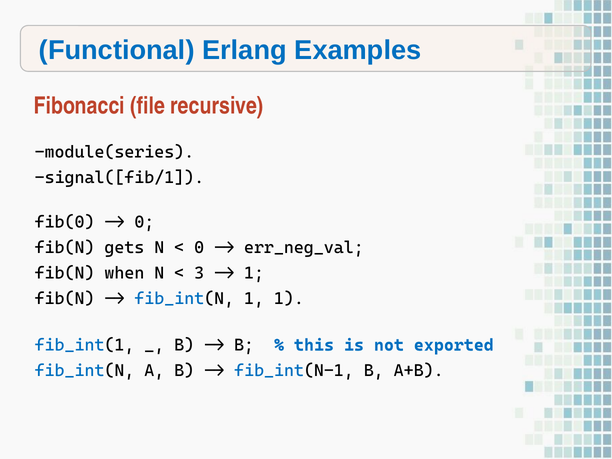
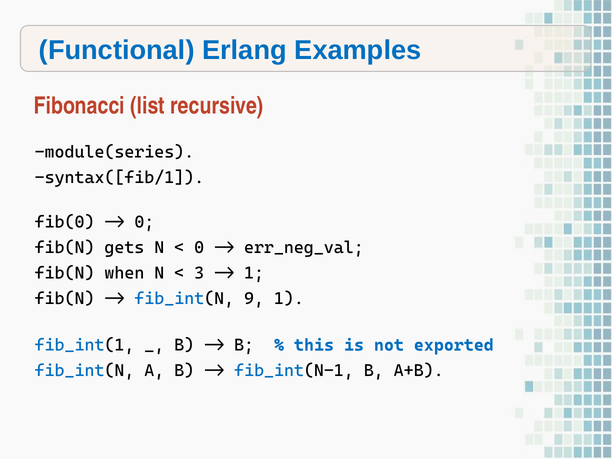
file: file -> list
signal([fib/1: signal([fib/1 -> syntax([fib/1
fib_int(N 1: 1 -> 9
